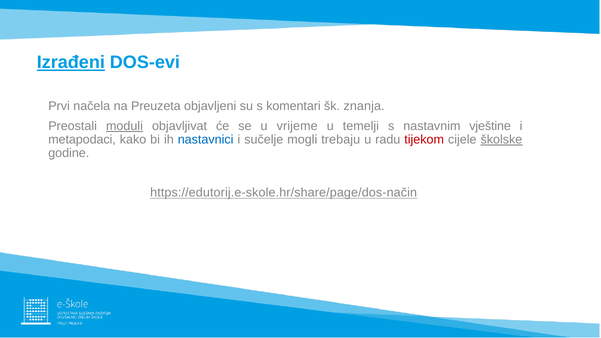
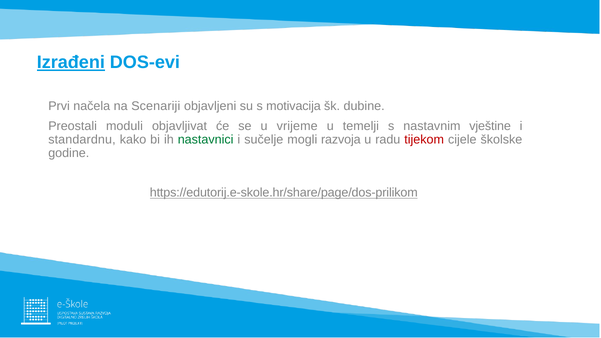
Preuzeta: Preuzeta -> Scenariji
komentari: komentari -> motivacija
znanja: znanja -> dubine
moduli underline: present -> none
metapodaci: metapodaci -> standardnu
nastavnici colour: blue -> green
trebaju: trebaju -> razvoja
školske underline: present -> none
https://edutorij.e-skole.hr/share/page/dos-način: https://edutorij.e-skole.hr/share/page/dos-način -> https://edutorij.e-skole.hr/share/page/dos-prilikom
